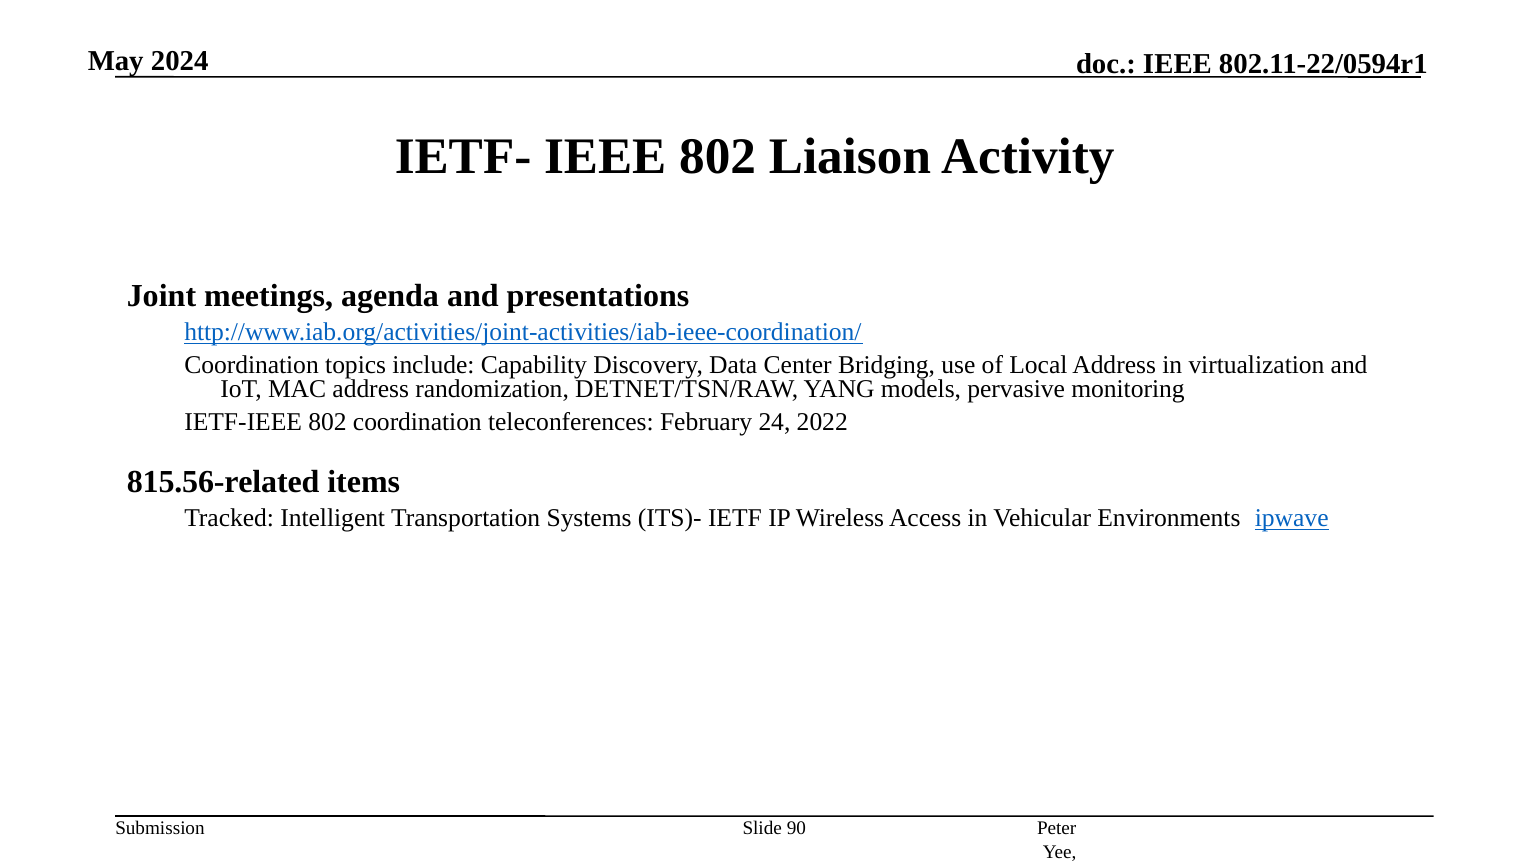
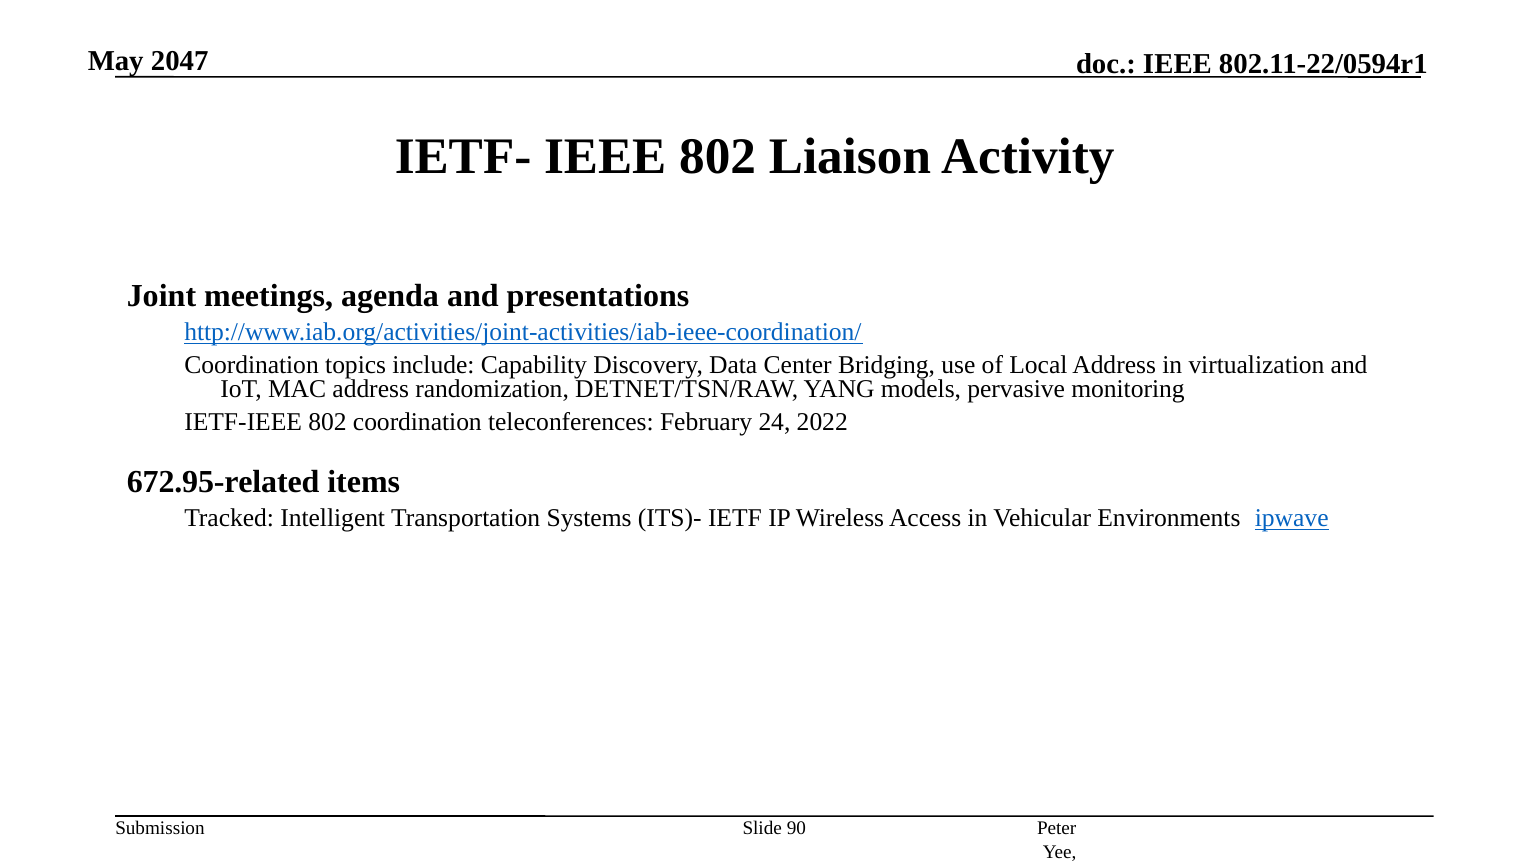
2024: 2024 -> 2047
815.56-related: 815.56-related -> 672.95-related
